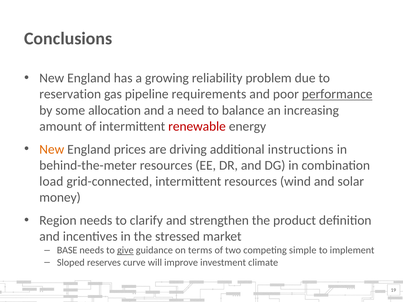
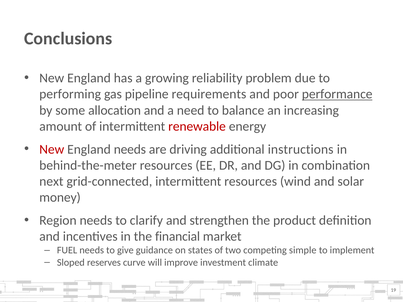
reservation: reservation -> performing
New at (52, 149) colour: orange -> red
England prices: prices -> needs
load: load -> next
stressed: stressed -> financial
BASE: BASE -> FUEL
give underline: present -> none
terms: terms -> states
